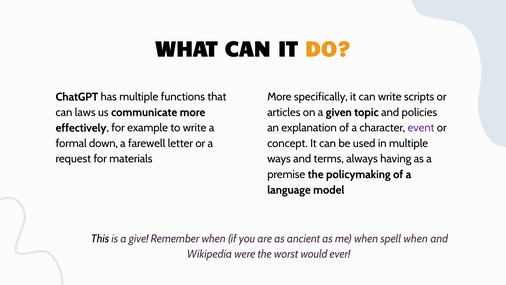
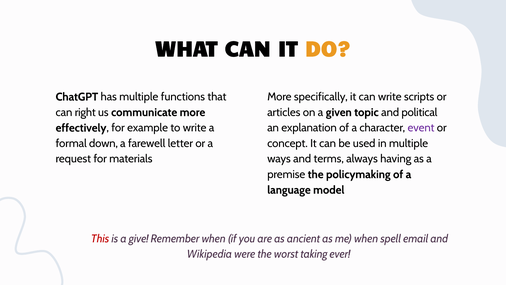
laws: laws -> right
policies: policies -> political
This colour: black -> red
spell when: when -> email
would: would -> taking
